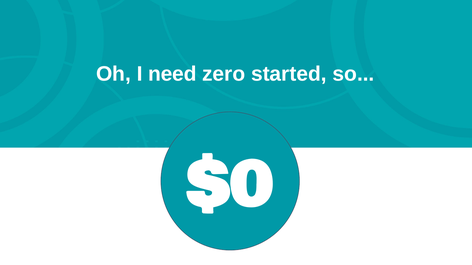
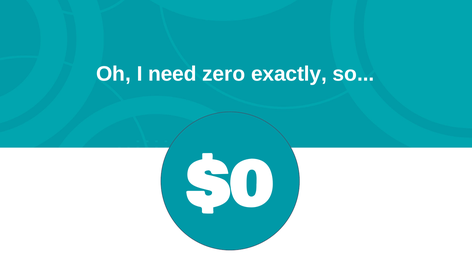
started: started -> exactly
